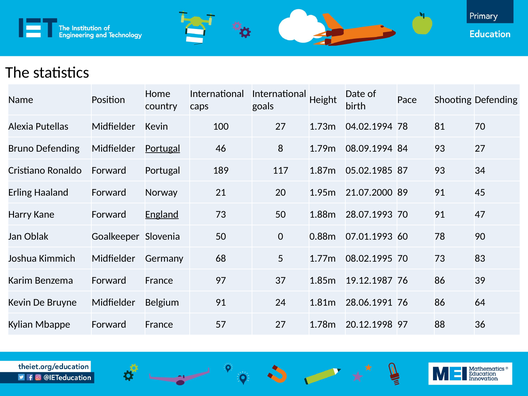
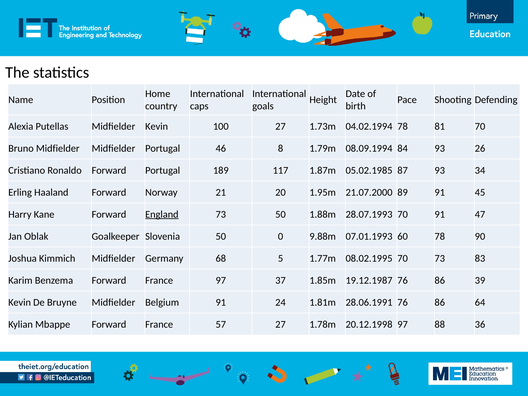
Bruno Defending: Defending -> Midfielder
Portugal at (163, 148) underline: present -> none
93 27: 27 -> 26
0.88m: 0.88m -> 9.88m
